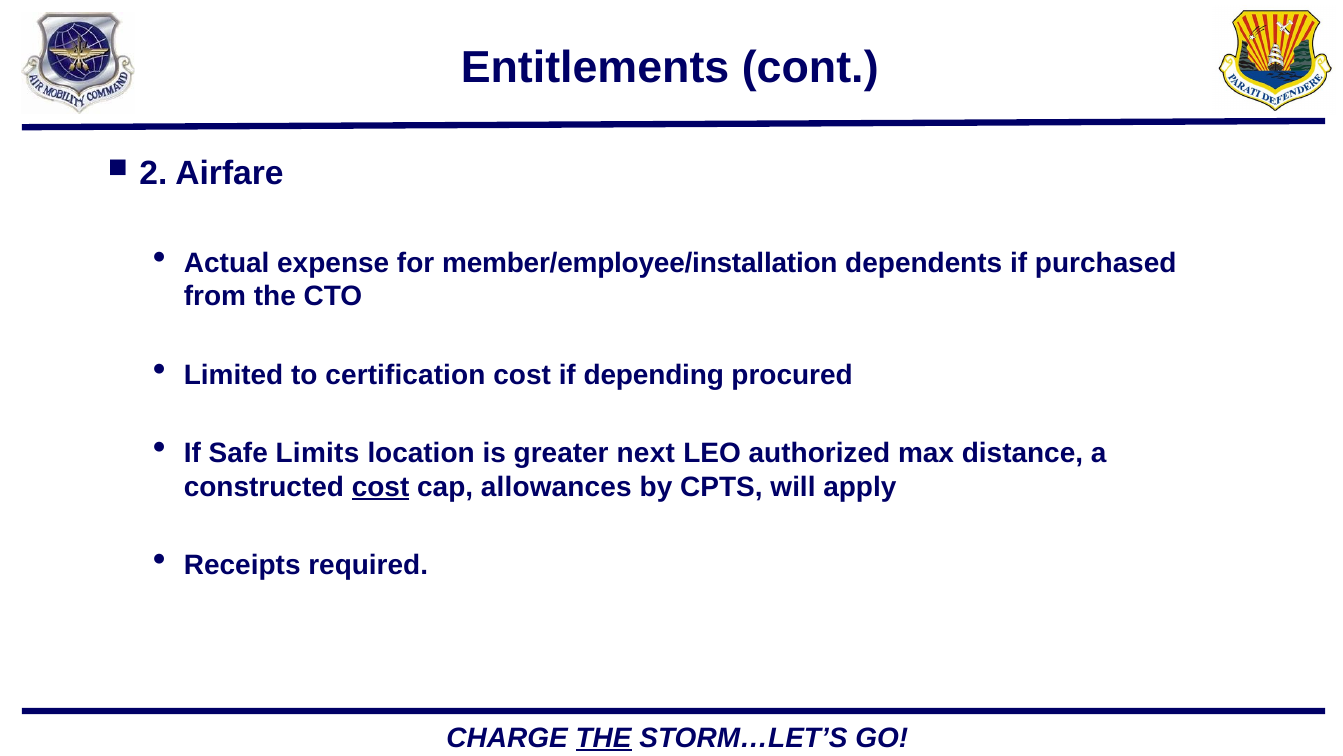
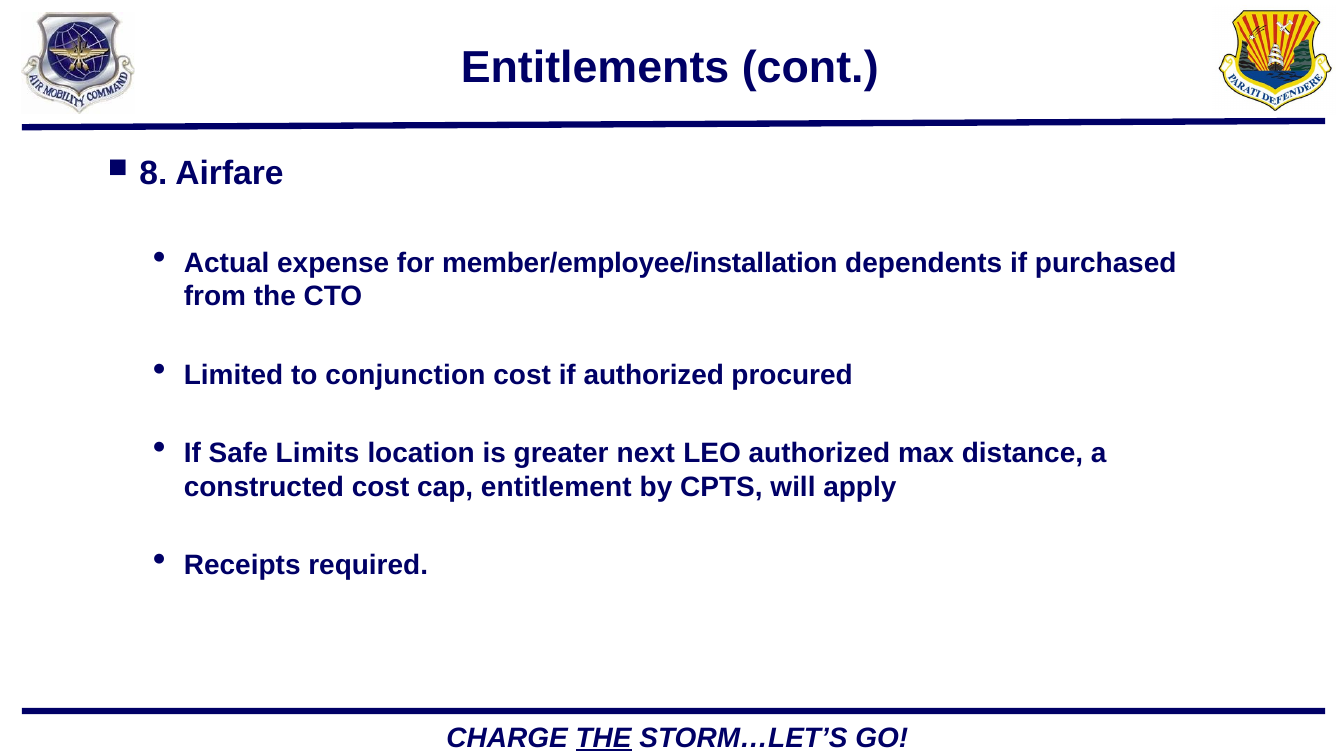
2: 2 -> 8
certification: certification -> conjunction
if depending: depending -> authorized
cost at (381, 487) underline: present -> none
allowances: allowances -> entitlement
